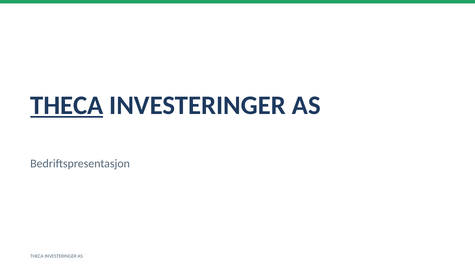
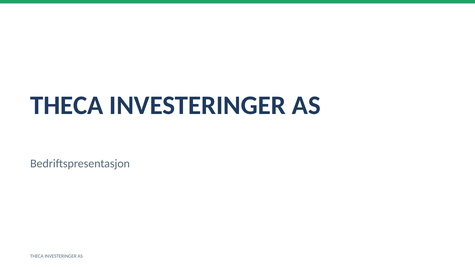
THECA at (67, 105) underline: present -> none
